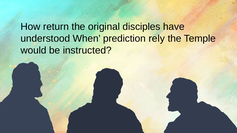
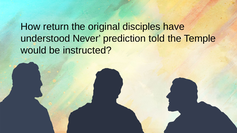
When: When -> Never
rely: rely -> told
